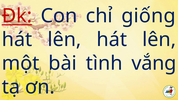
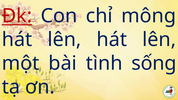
giống: giống -> mông
vắng: vắng -> sống
